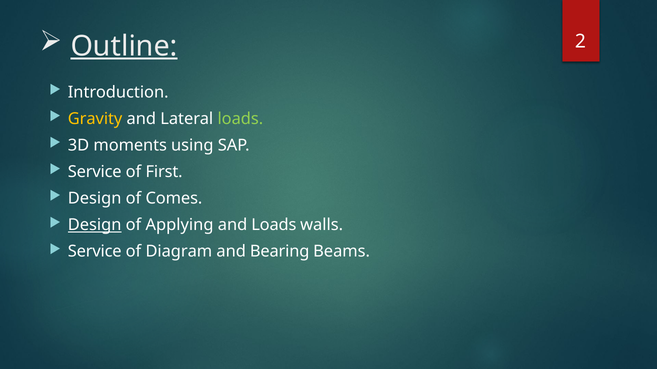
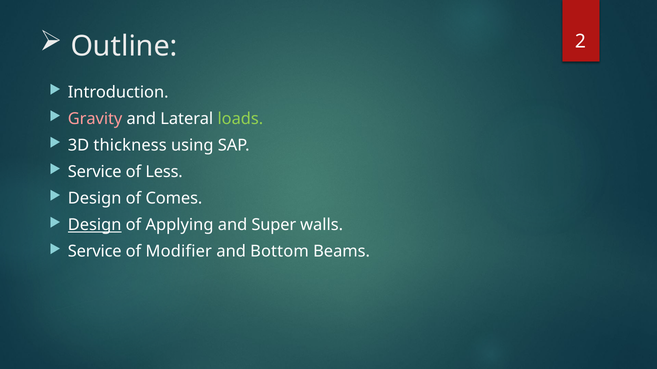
Outline underline: present -> none
Gravity colour: yellow -> pink
moments: moments -> thickness
First: First -> Less
and Loads: Loads -> Super
Diagram: Diagram -> Modifier
Bearing: Bearing -> Bottom
